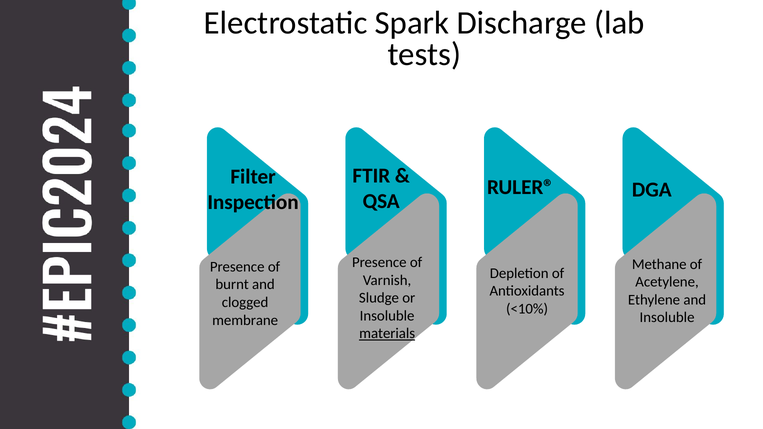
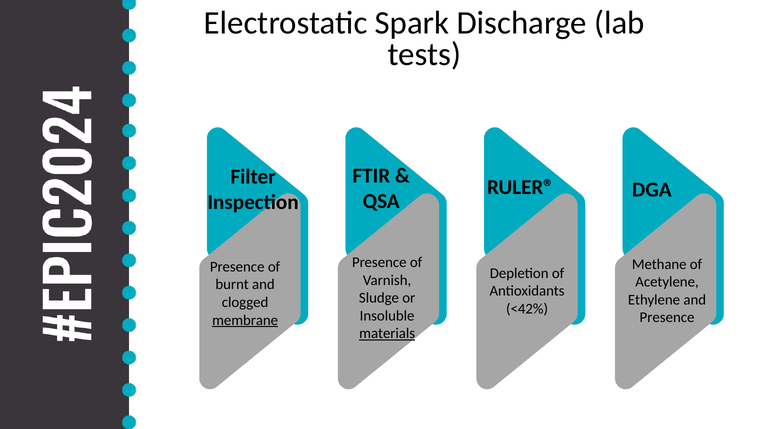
<10%: <10% -> <42%
Insoluble at (667, 318): Insoluble -> Presence
membrane underline: none -> present
